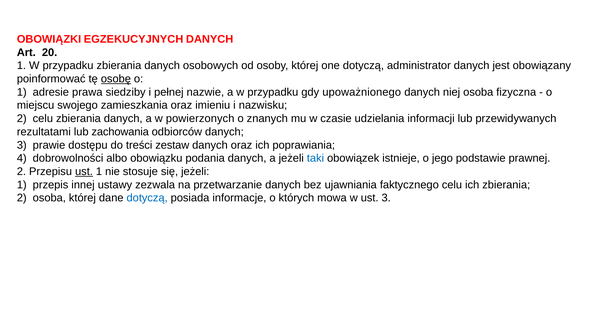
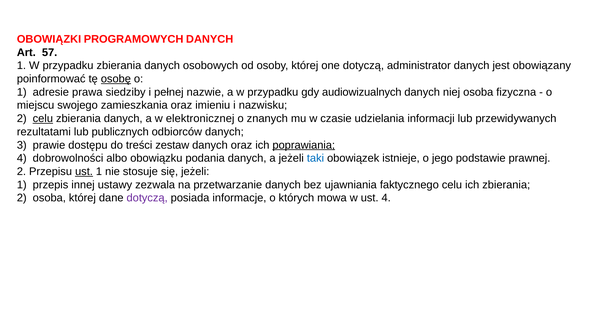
EGZEKUCYJNYCH: EGZEKUCYJNYCH -> PROGRAMOWYCH
20: 20 -> 57
upoważnionego: upoważnionego -> audiowizualnych
celu at (43, 119) underline: none -> present
powierzonych: powierzonych -> elektronicznej
zachowania: zachowania -> publicznych
poprawiania underline: none -> present
dotyczą at (147, 198) colour: blue -> purple
ust 3: 3 -> 4
